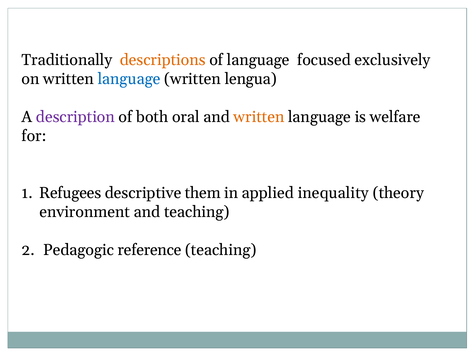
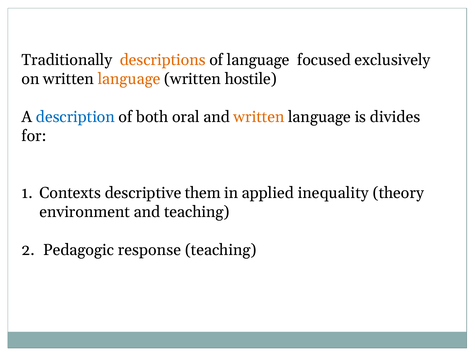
language at (129, 79) colour: blue -> orange
lengua: lengua -> hostile
description colour: purple -> blue
welfare: welfare -> divides
Refugees: Refugees -> Contexts
reference: reference -> response
